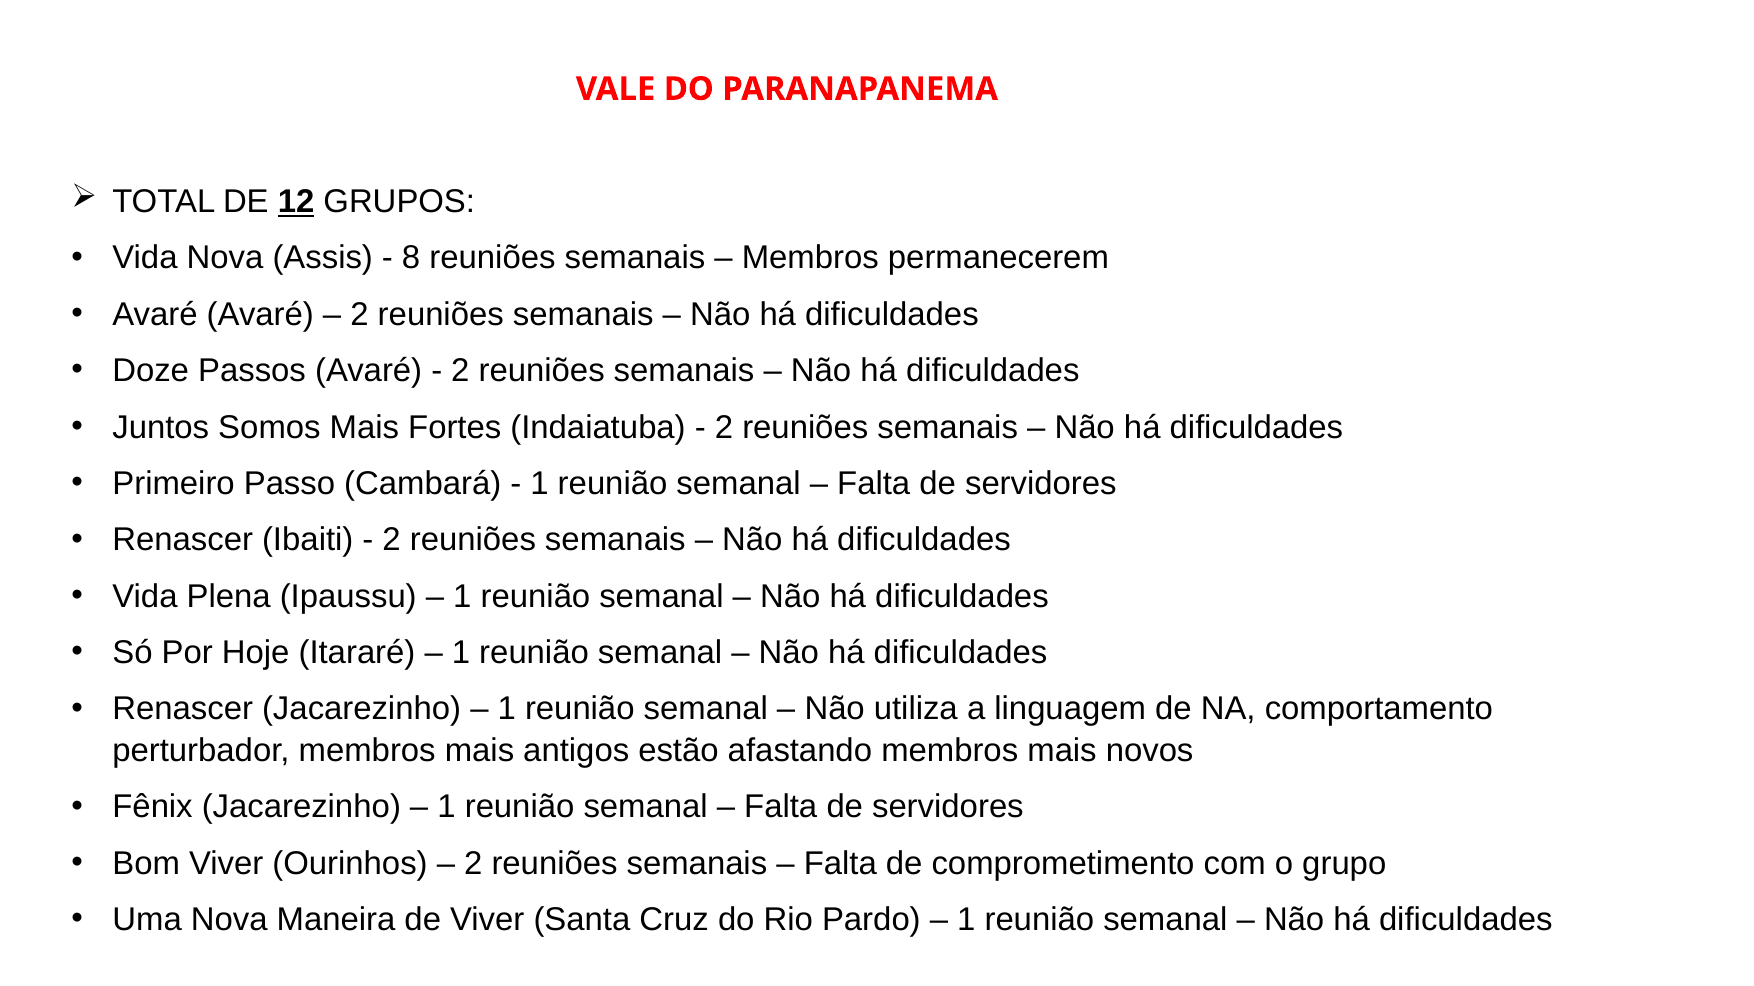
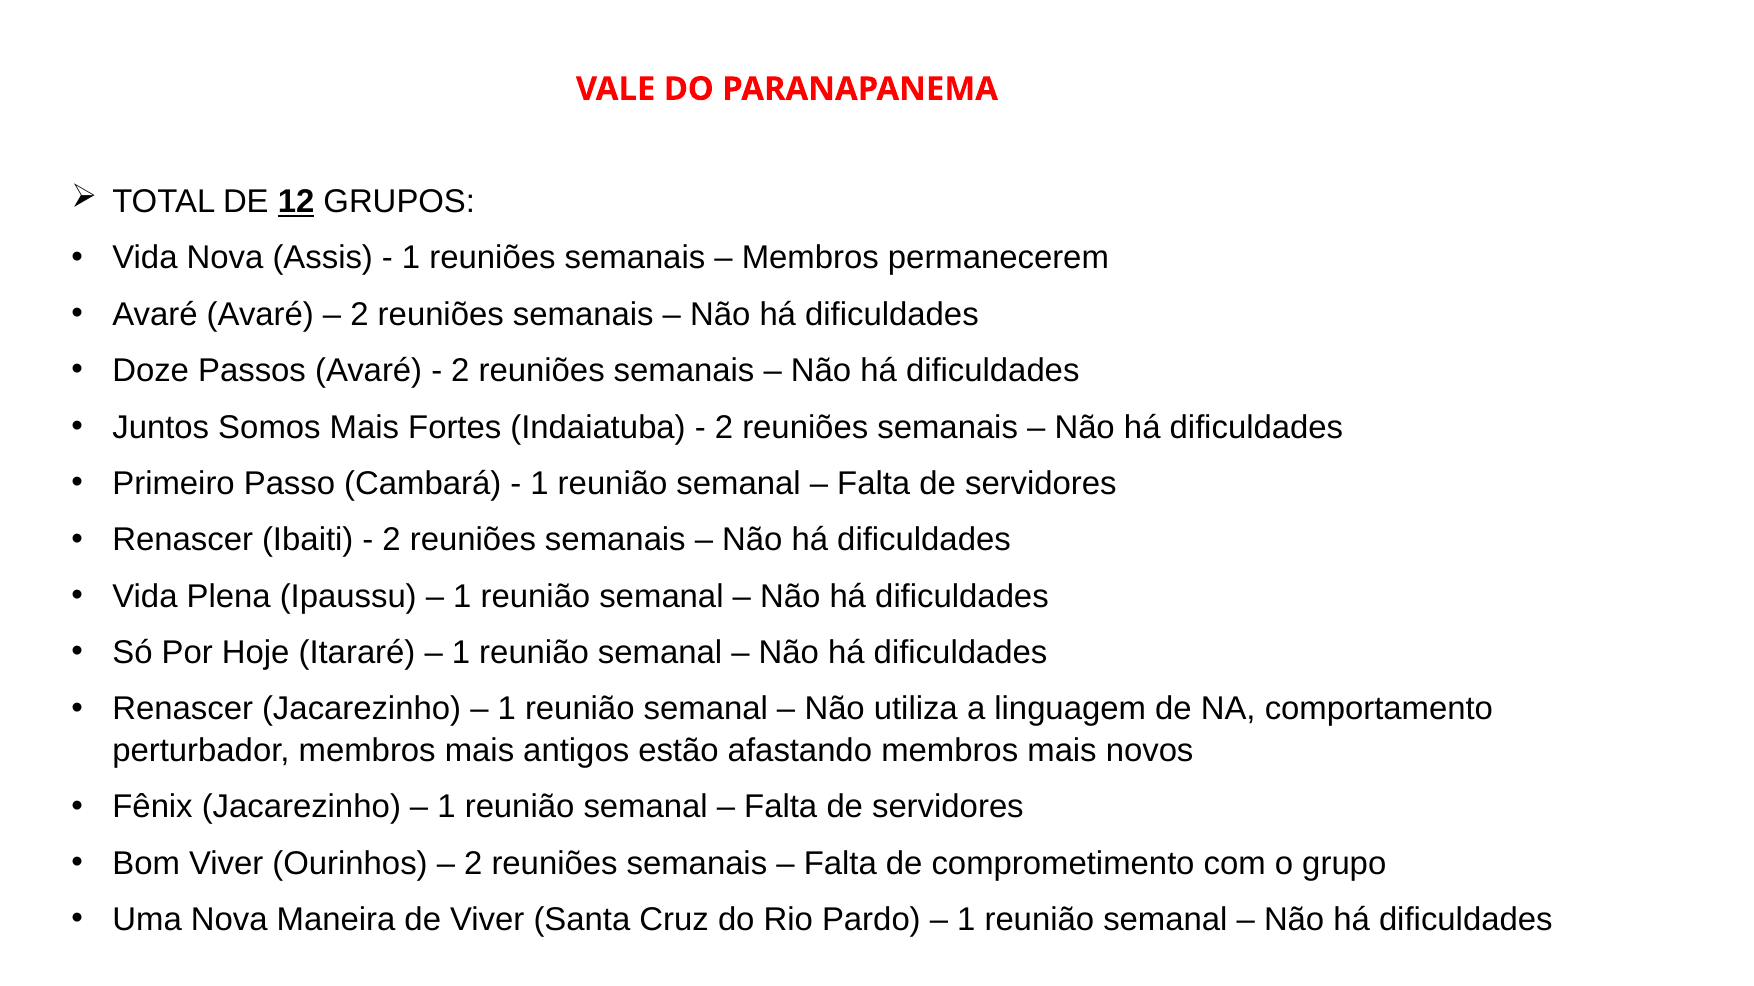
8 at (411, 258): 8 -> 1
